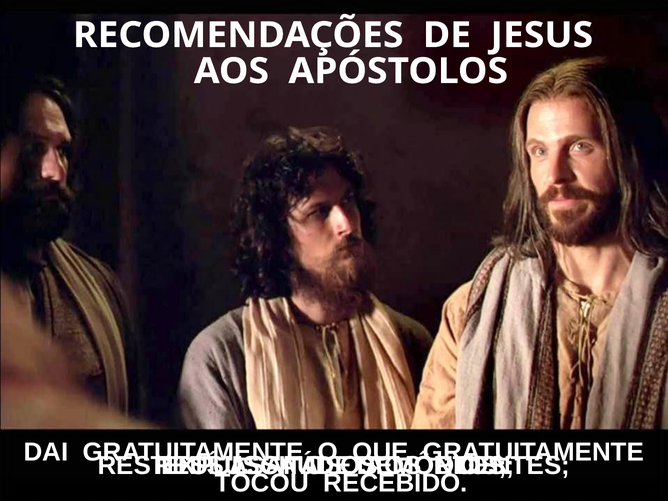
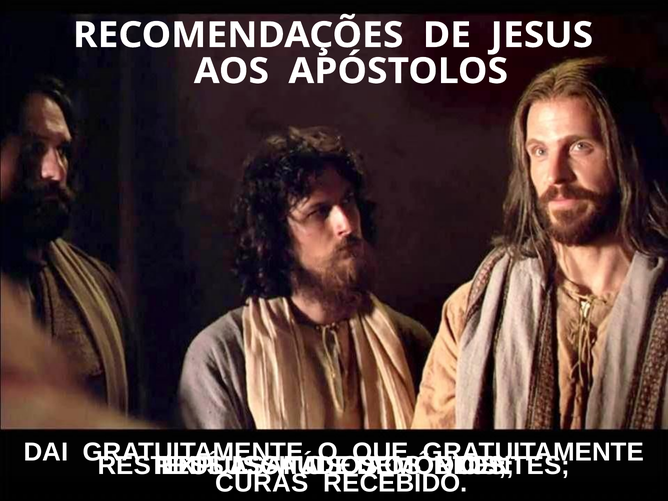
TOCOU: TOCOU -> CURAS
